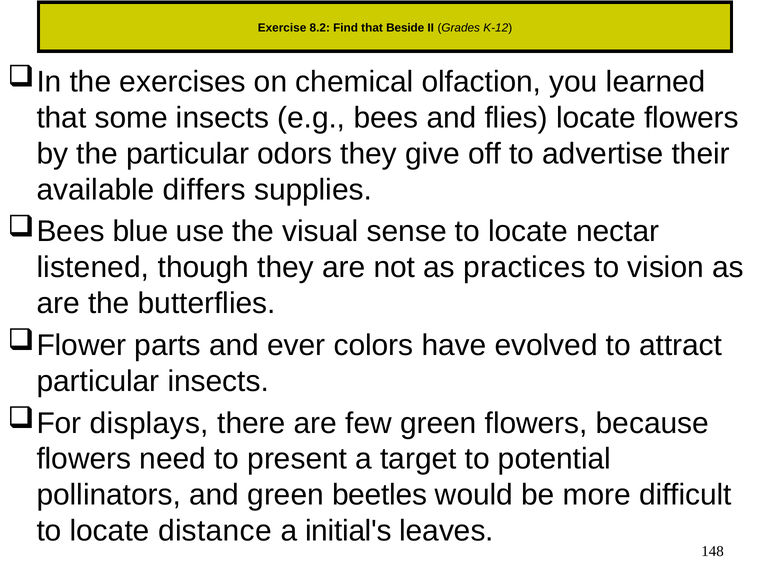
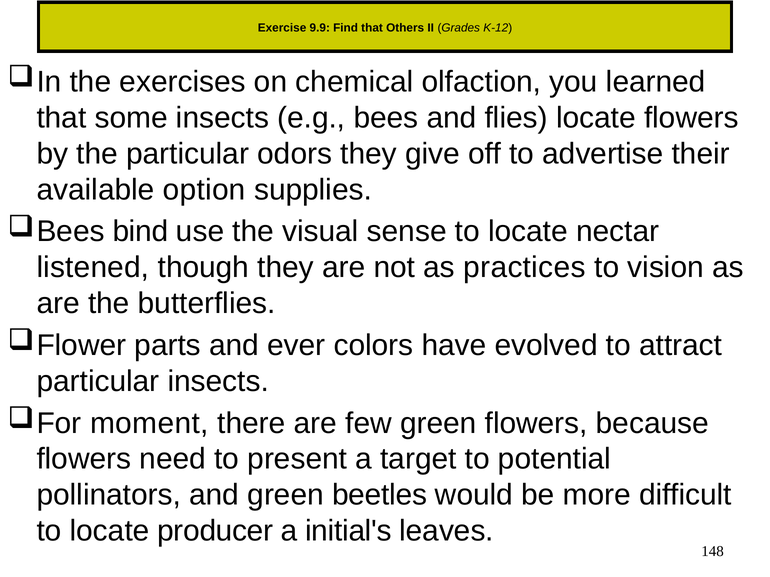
8.2: 8.2 -> 9.9
Beside: Beside -> Others
differs: differs -> option
blue: blue -> bind
displays: displays -> moment
distance: distance -> producer
